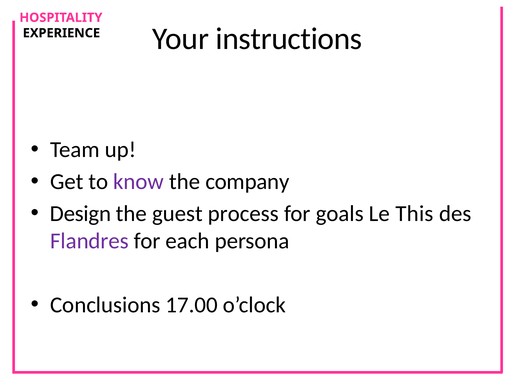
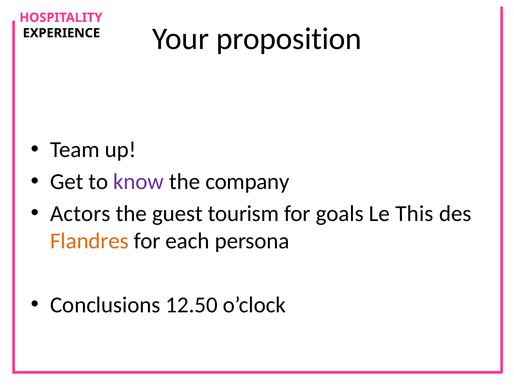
instructions: instructions -> proposition
Design: Design -> Actors
process: process -> tourism
Flandres colour: purple -> orange
17.00: 17.00 -> 12.50
